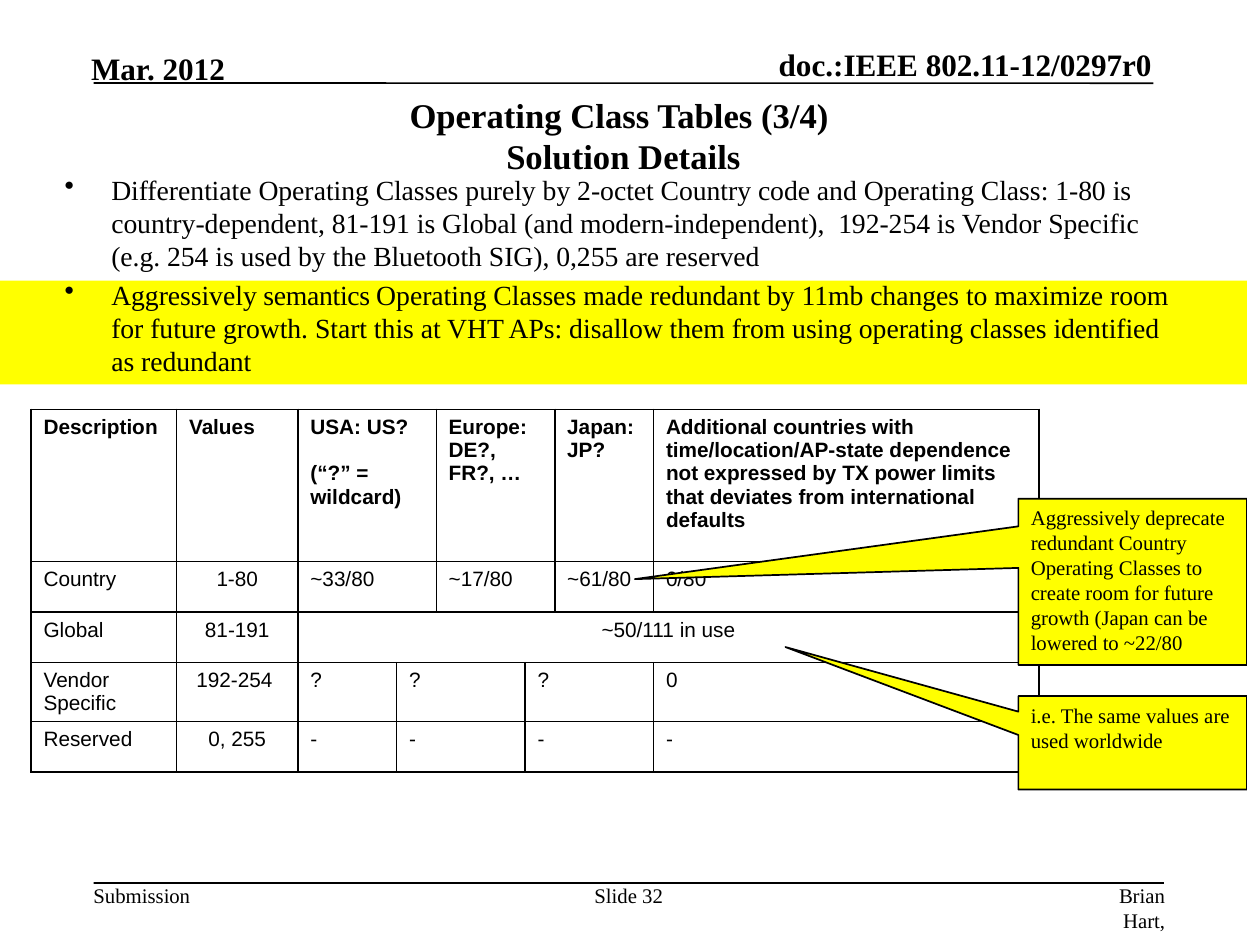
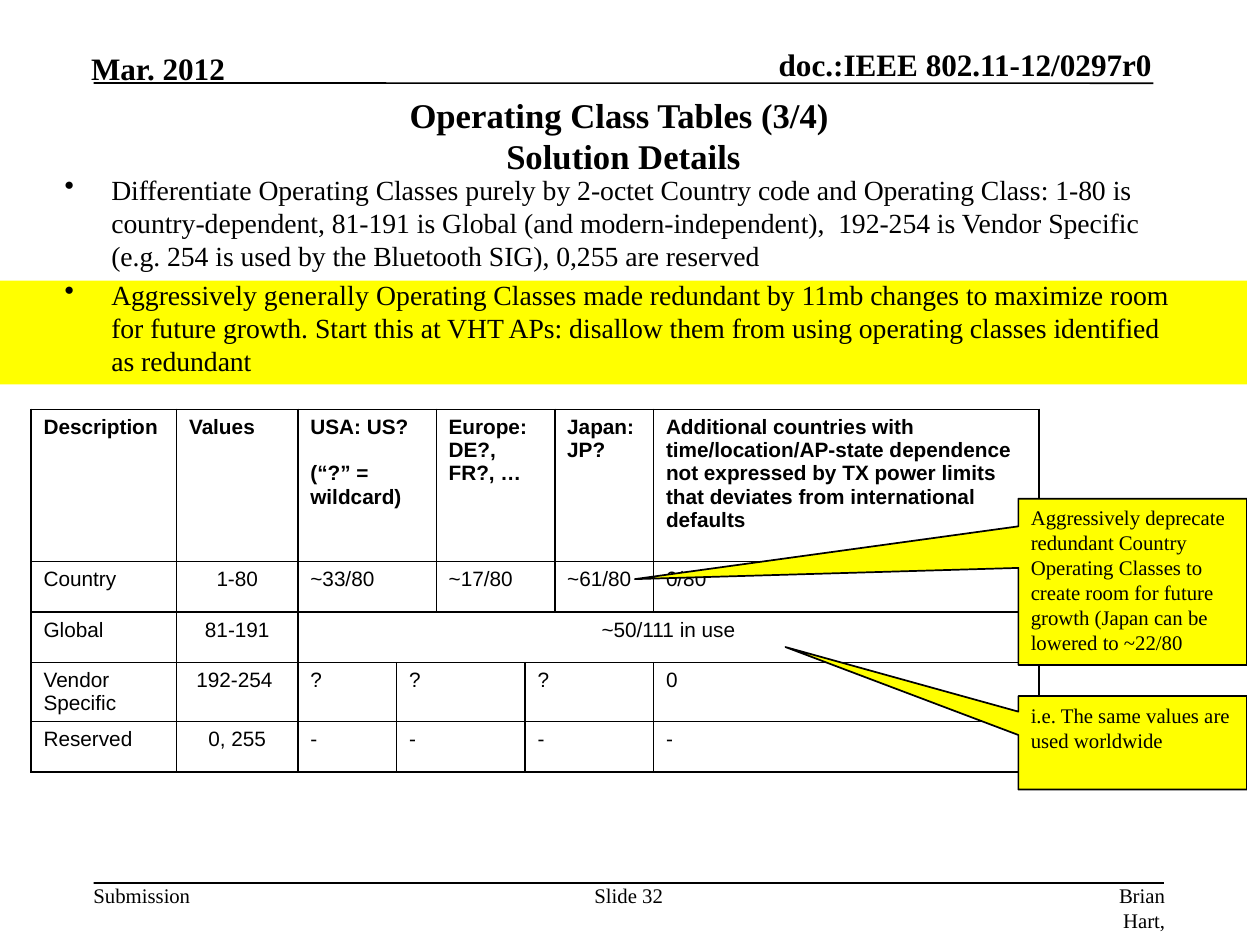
semantics: semantics -> generally
